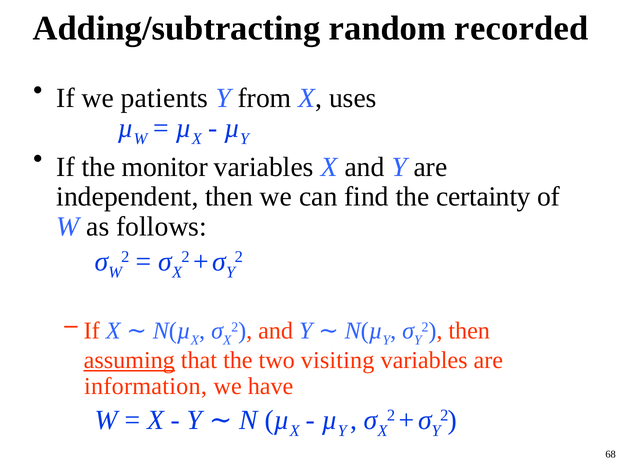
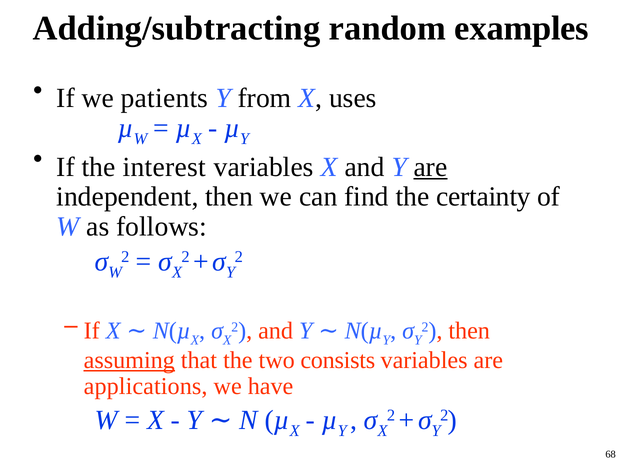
recorded: recorded -> examples
monitor: monitor -> interest
are at (431, 167) underline: none -> present
visiting: visiting -> consists
information: information -> applications
